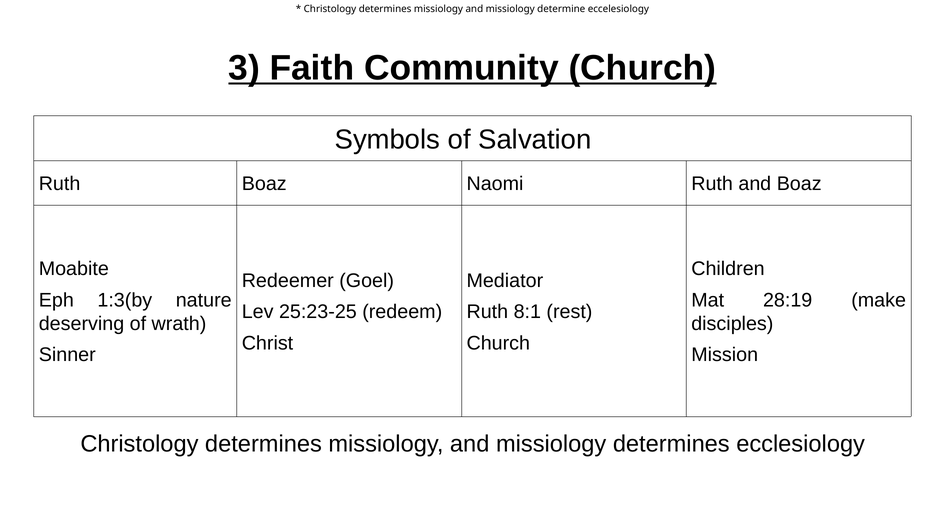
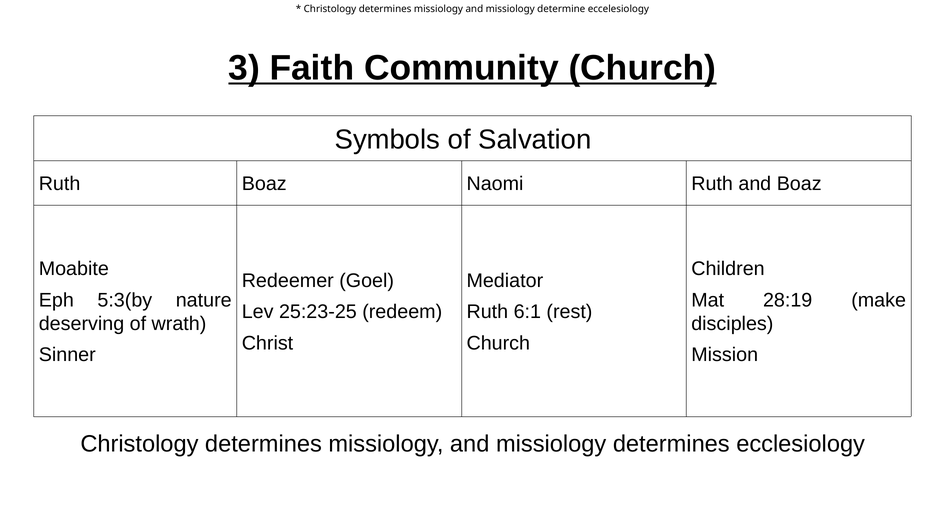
1:3(by: 1:3(by -> 5:3(by
8:1: 8:1 -> 6:1
